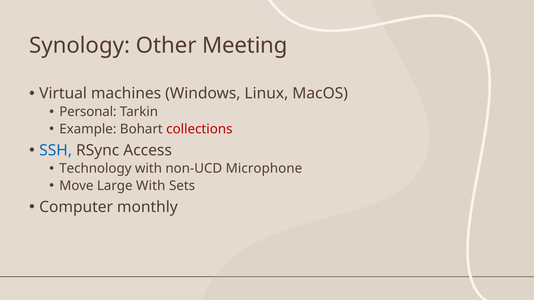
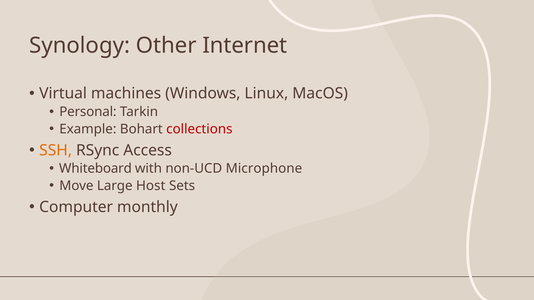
Meeting: Meeting -> Internet
SSH colour: blue -> orange
Technology: Technology -> Whiteboard
Large With: With -> Host
